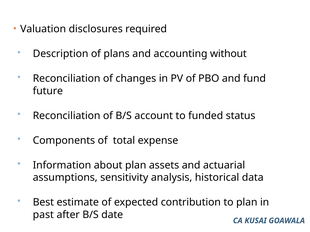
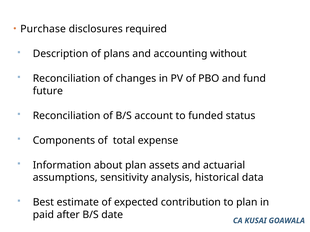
Valuation: Valuation -> Purchase
past: past -> paid
